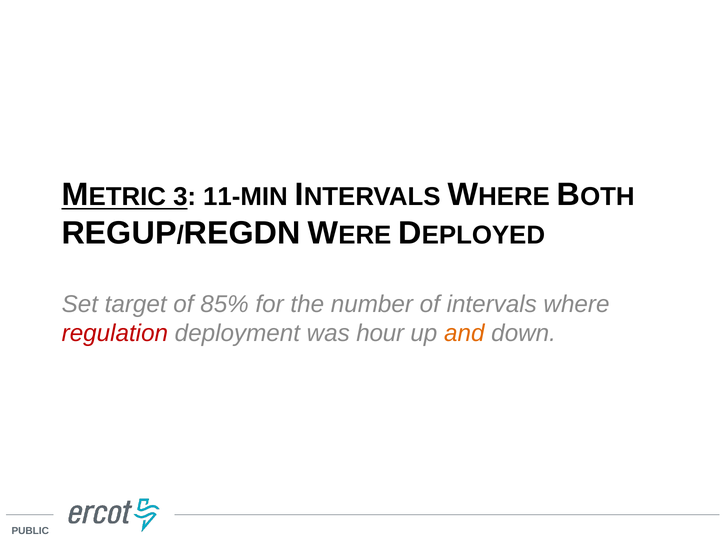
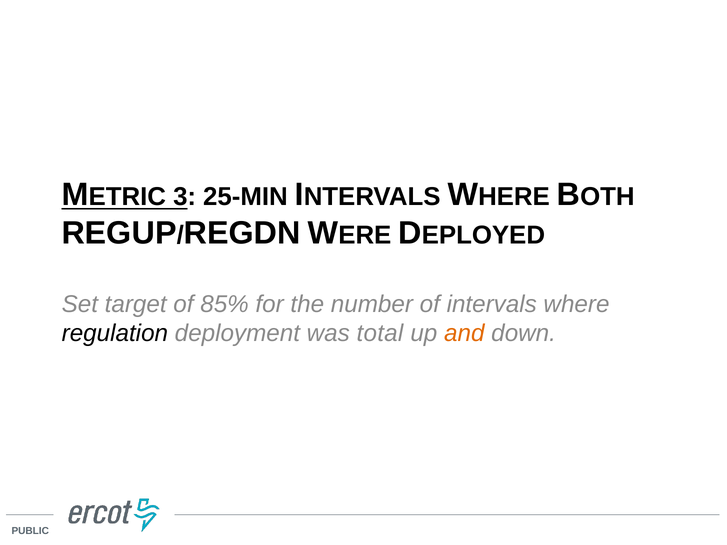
11-MIN: 11-MIN -> 25-MIN
regulation colour: red -> black
hour: hour -> total
